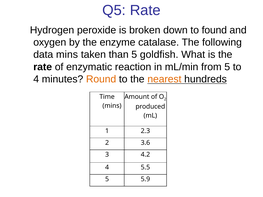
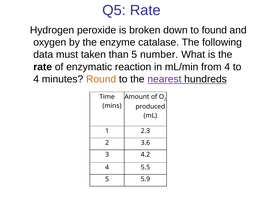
data mins: mins -> must
goldfish: goldfish -> number
from 5: 5 -> 4
nearest colour: orange -> purple
